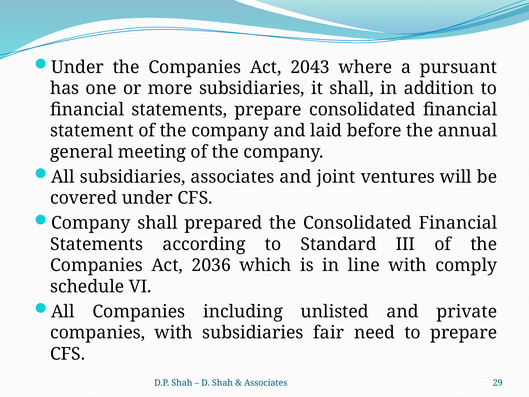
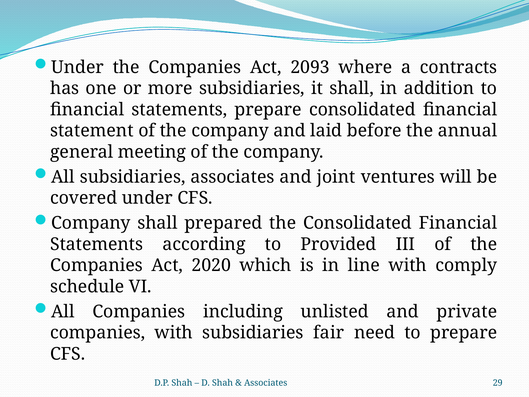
2043: 2043 -> 2093
pursuant: pursuant -> contracts
Standard: Standard -> Provided
2036: 2036 -> 2020
